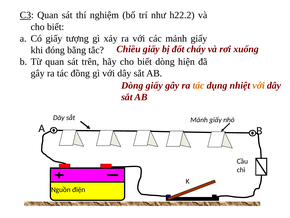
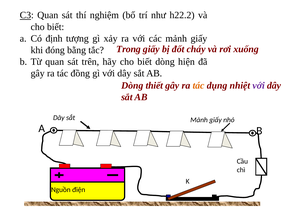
Có giấy: giấy -> định
Chiều: Chiều -> Trong
Dòng giấy: giấy -> thiết
với at (259, 85) colour: orange -> purple
